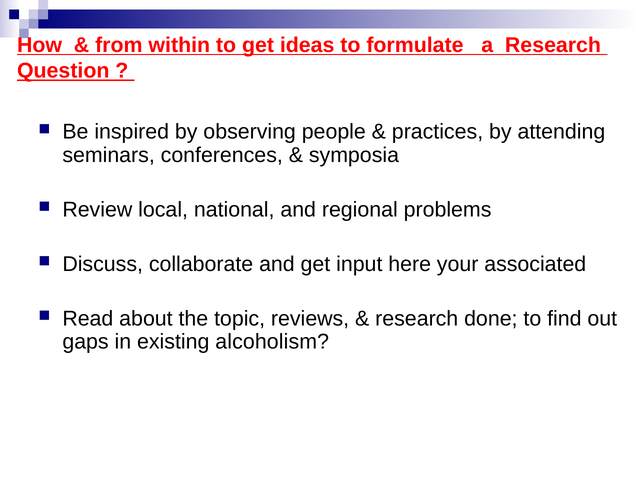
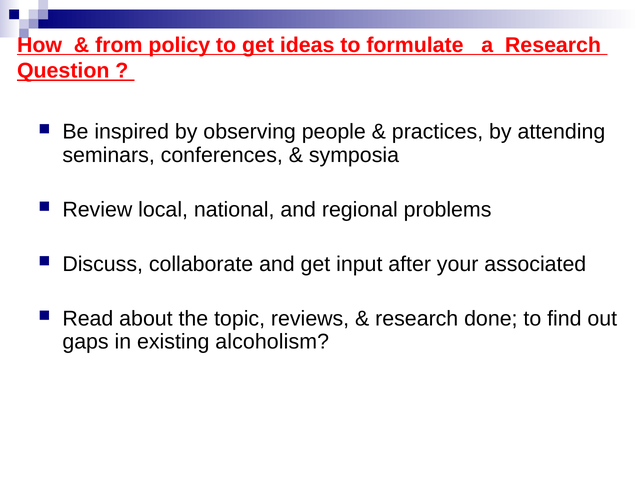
within: within -> policy
here: here -> after
